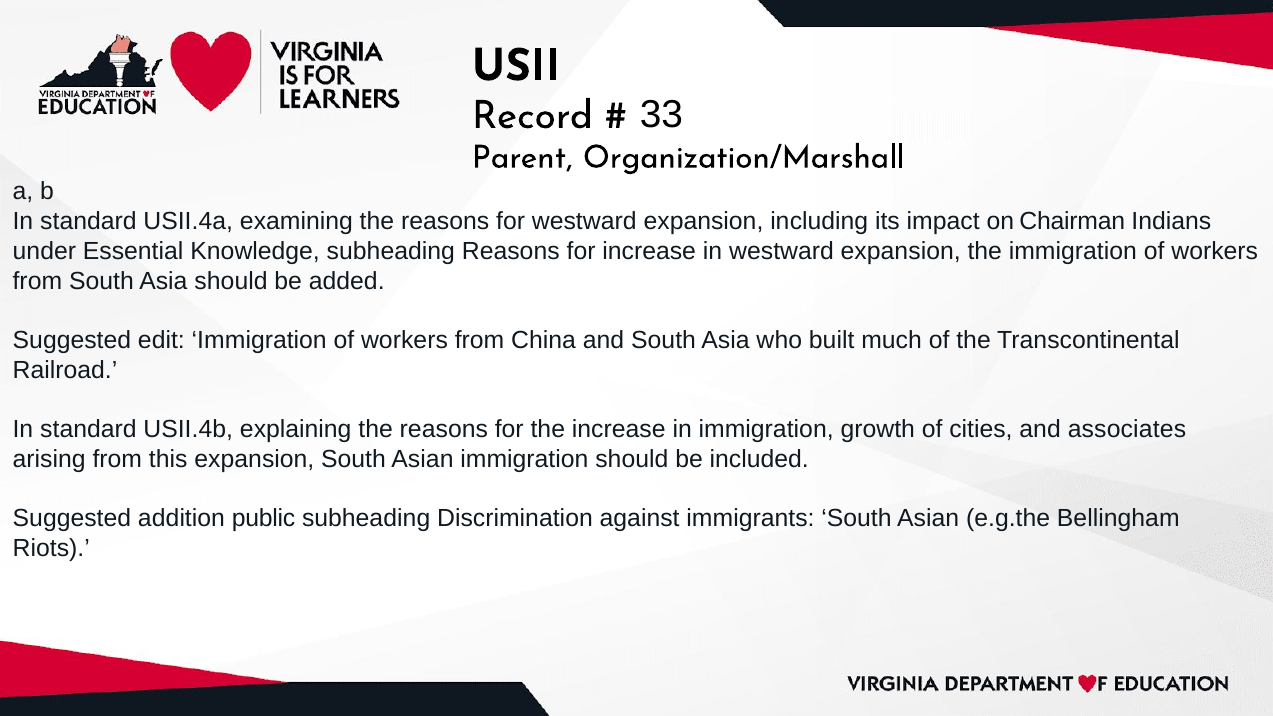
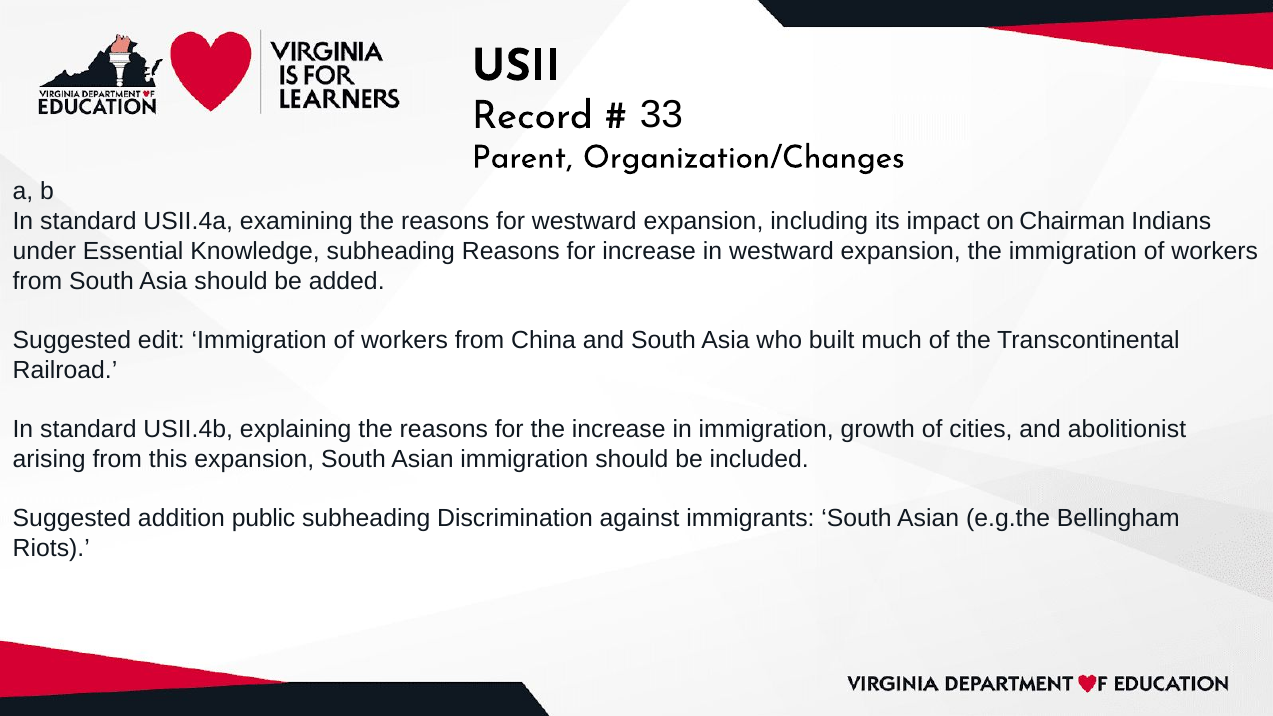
Organization/Marshall: Organization/Marshall -> Organization/Changes
associates: associates -> abolitionist
